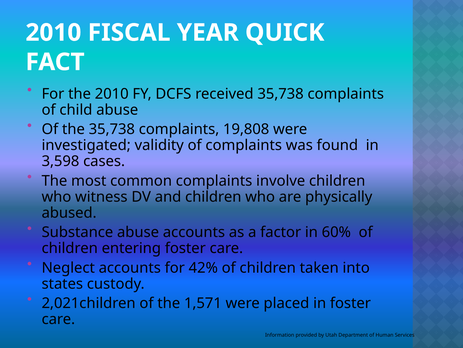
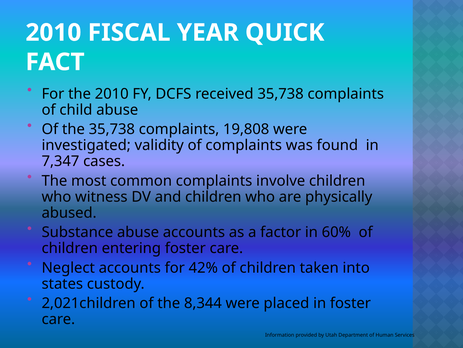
3,598: 3,598 -> 7,347
1,571: 1,571 -> 8,344
